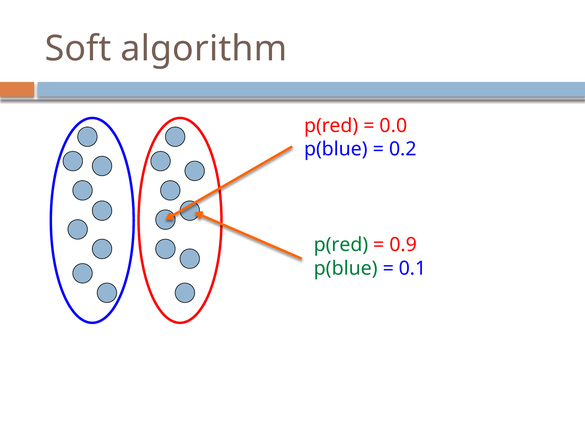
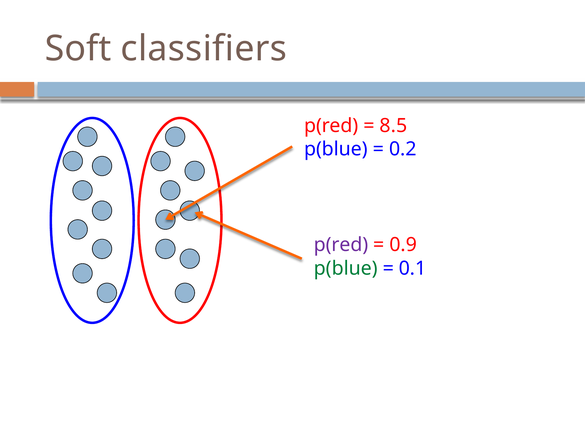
algorithm: algorithm -> classifiers
0.0: 0.0 -> 8.5
p(red at (341, 245) colour: green -> purple
